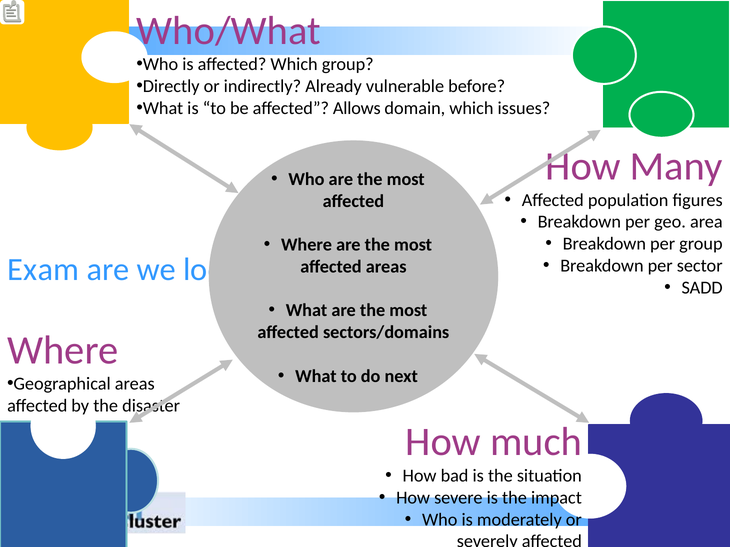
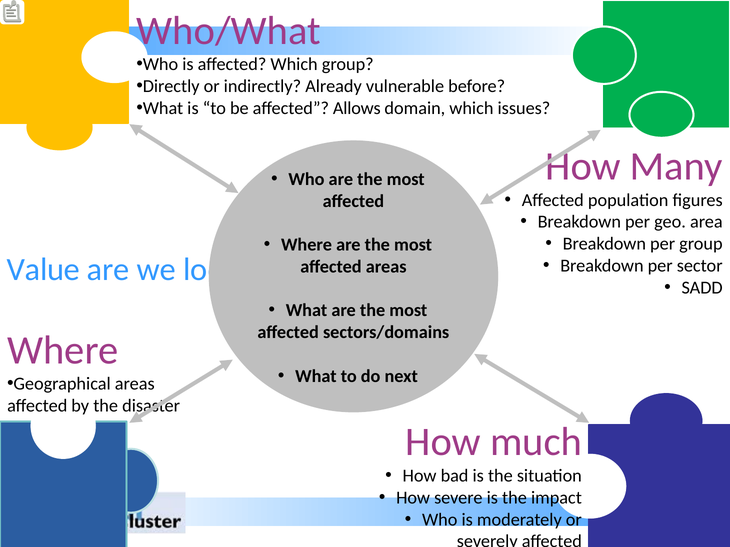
Exam: Exam -> Value
